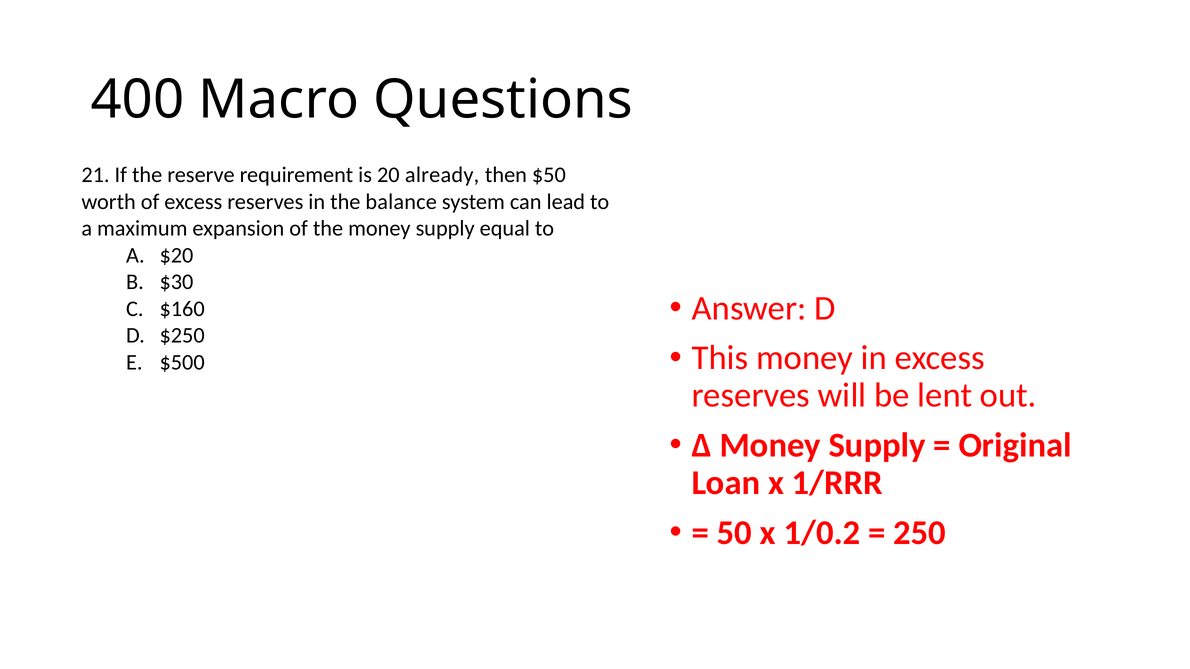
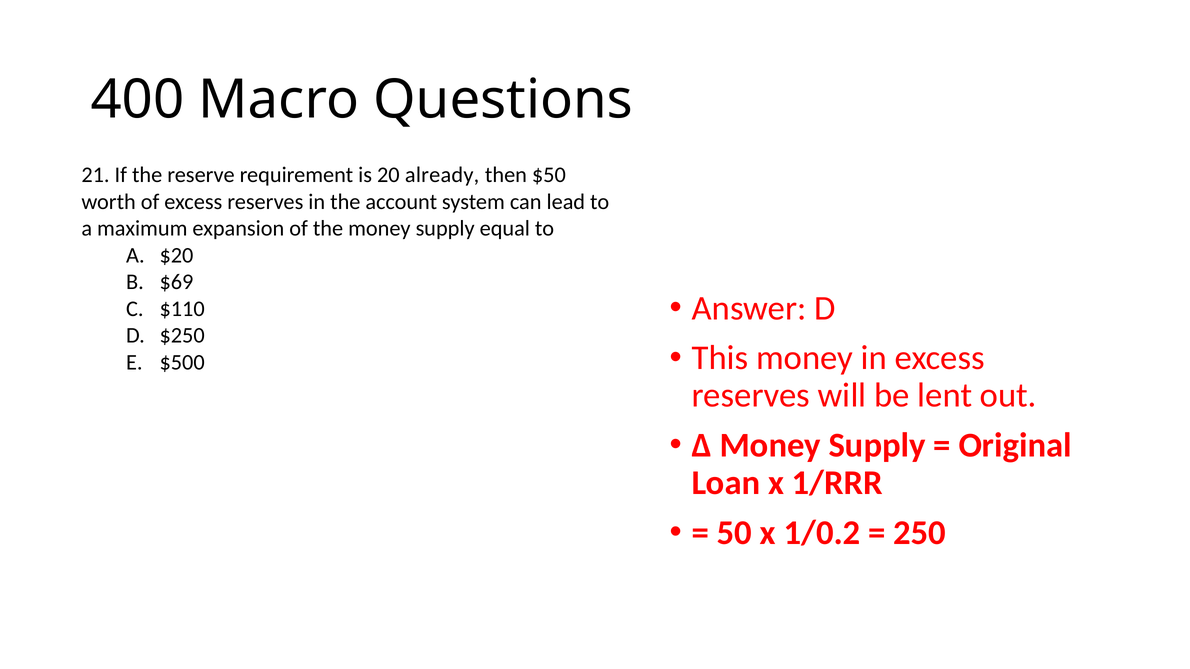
balance: balance -> account
$30: $30 -> $69
$160: $160 -> $110
